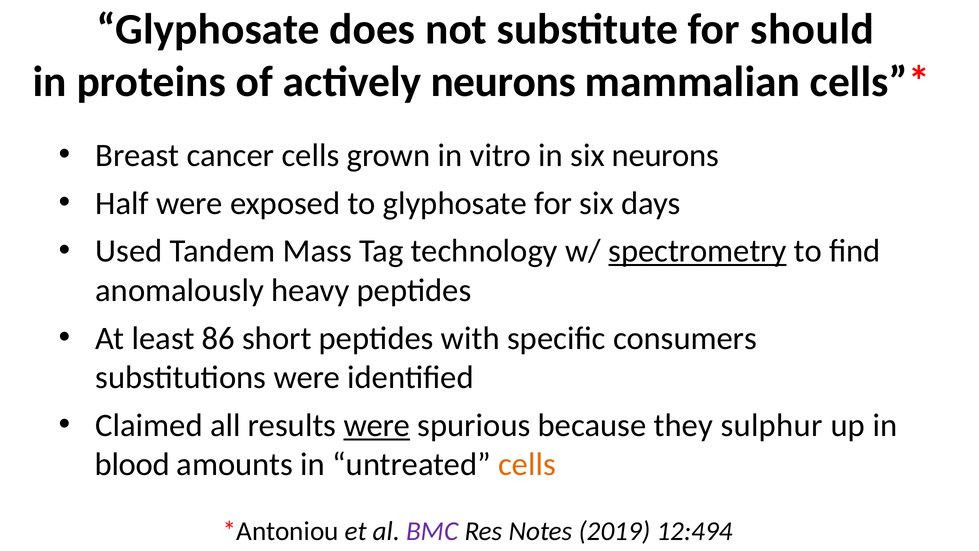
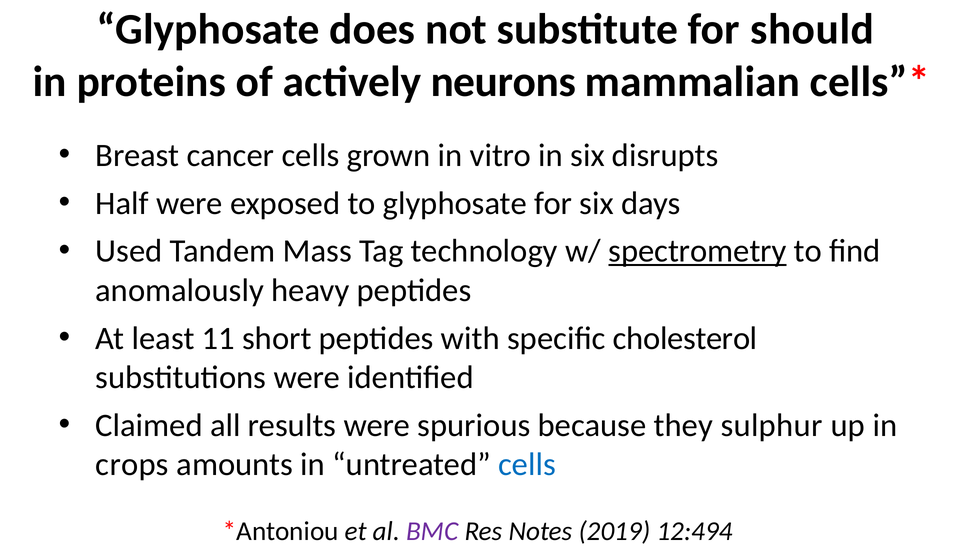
six neurons: neurons -> disrupts
86: 86 -> 11
consumers: consumers -> cholesterol
were at (377, 425) underline: present -> none
blood: blood -> crops
cells at (527, 464) colour: orange -> blue
